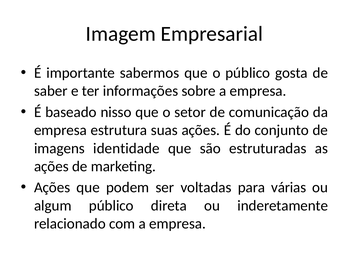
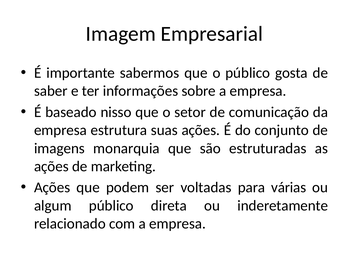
identidade: identidade -> monarquia
